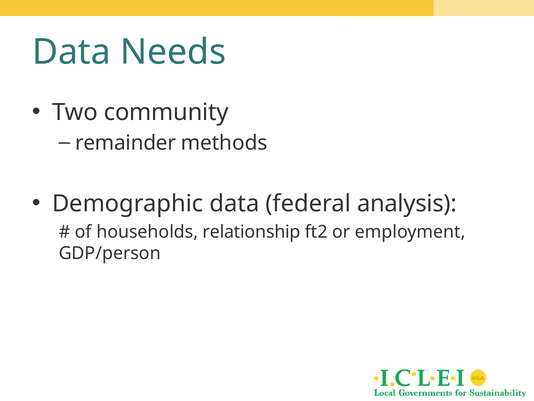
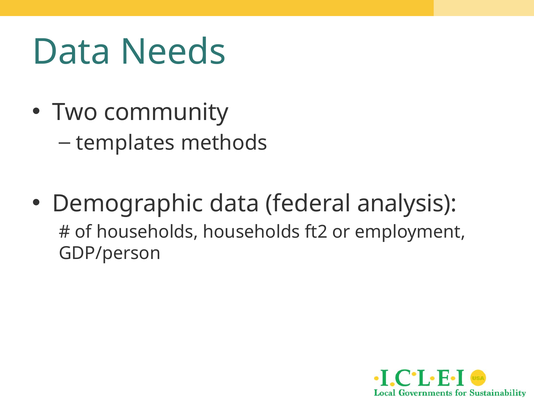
remainder: remainder -> templates
households relationship: relationship -> households
